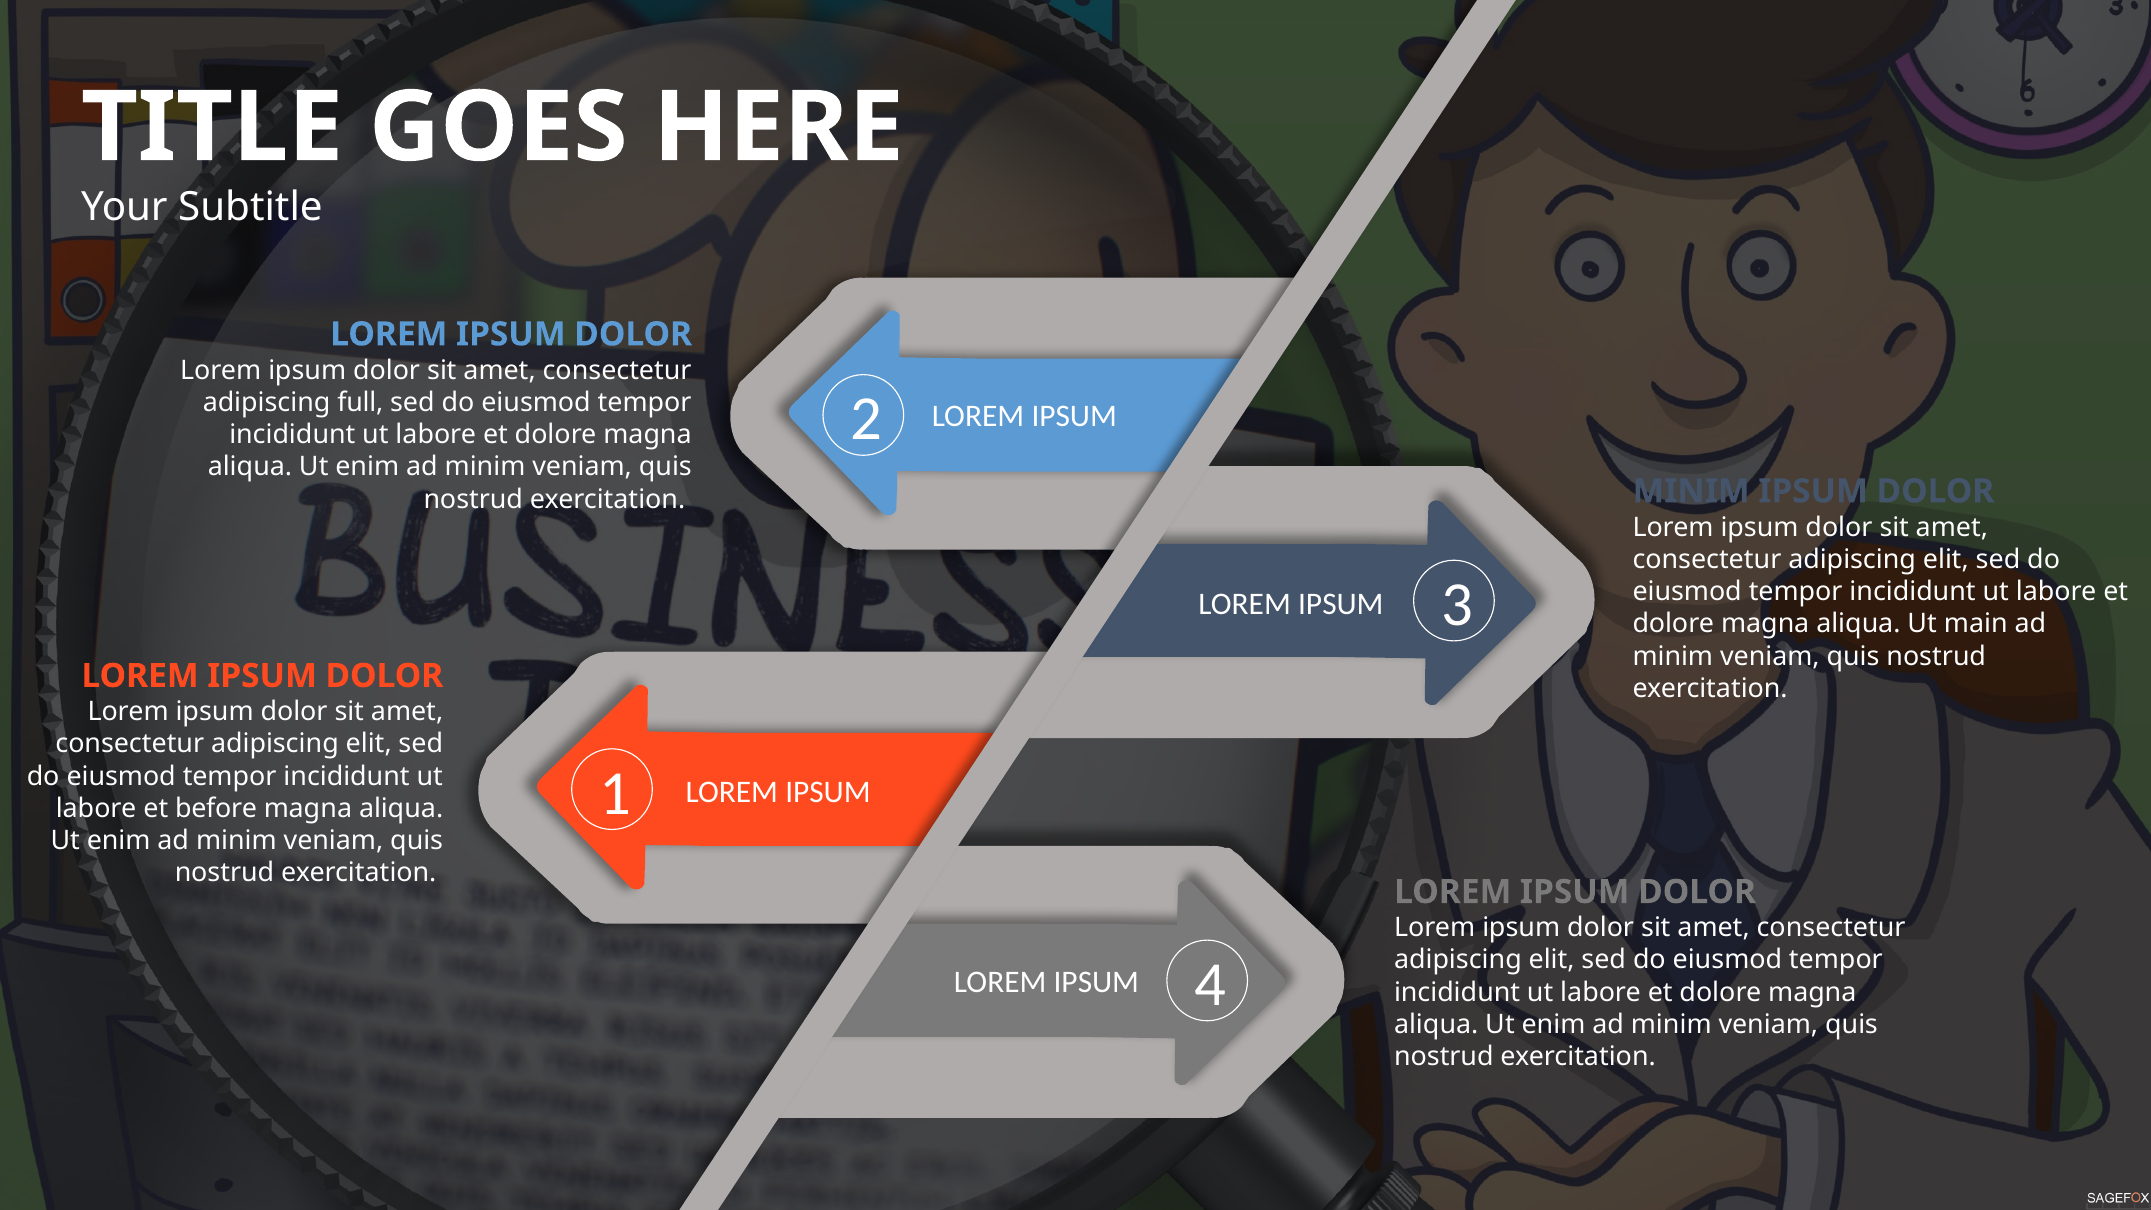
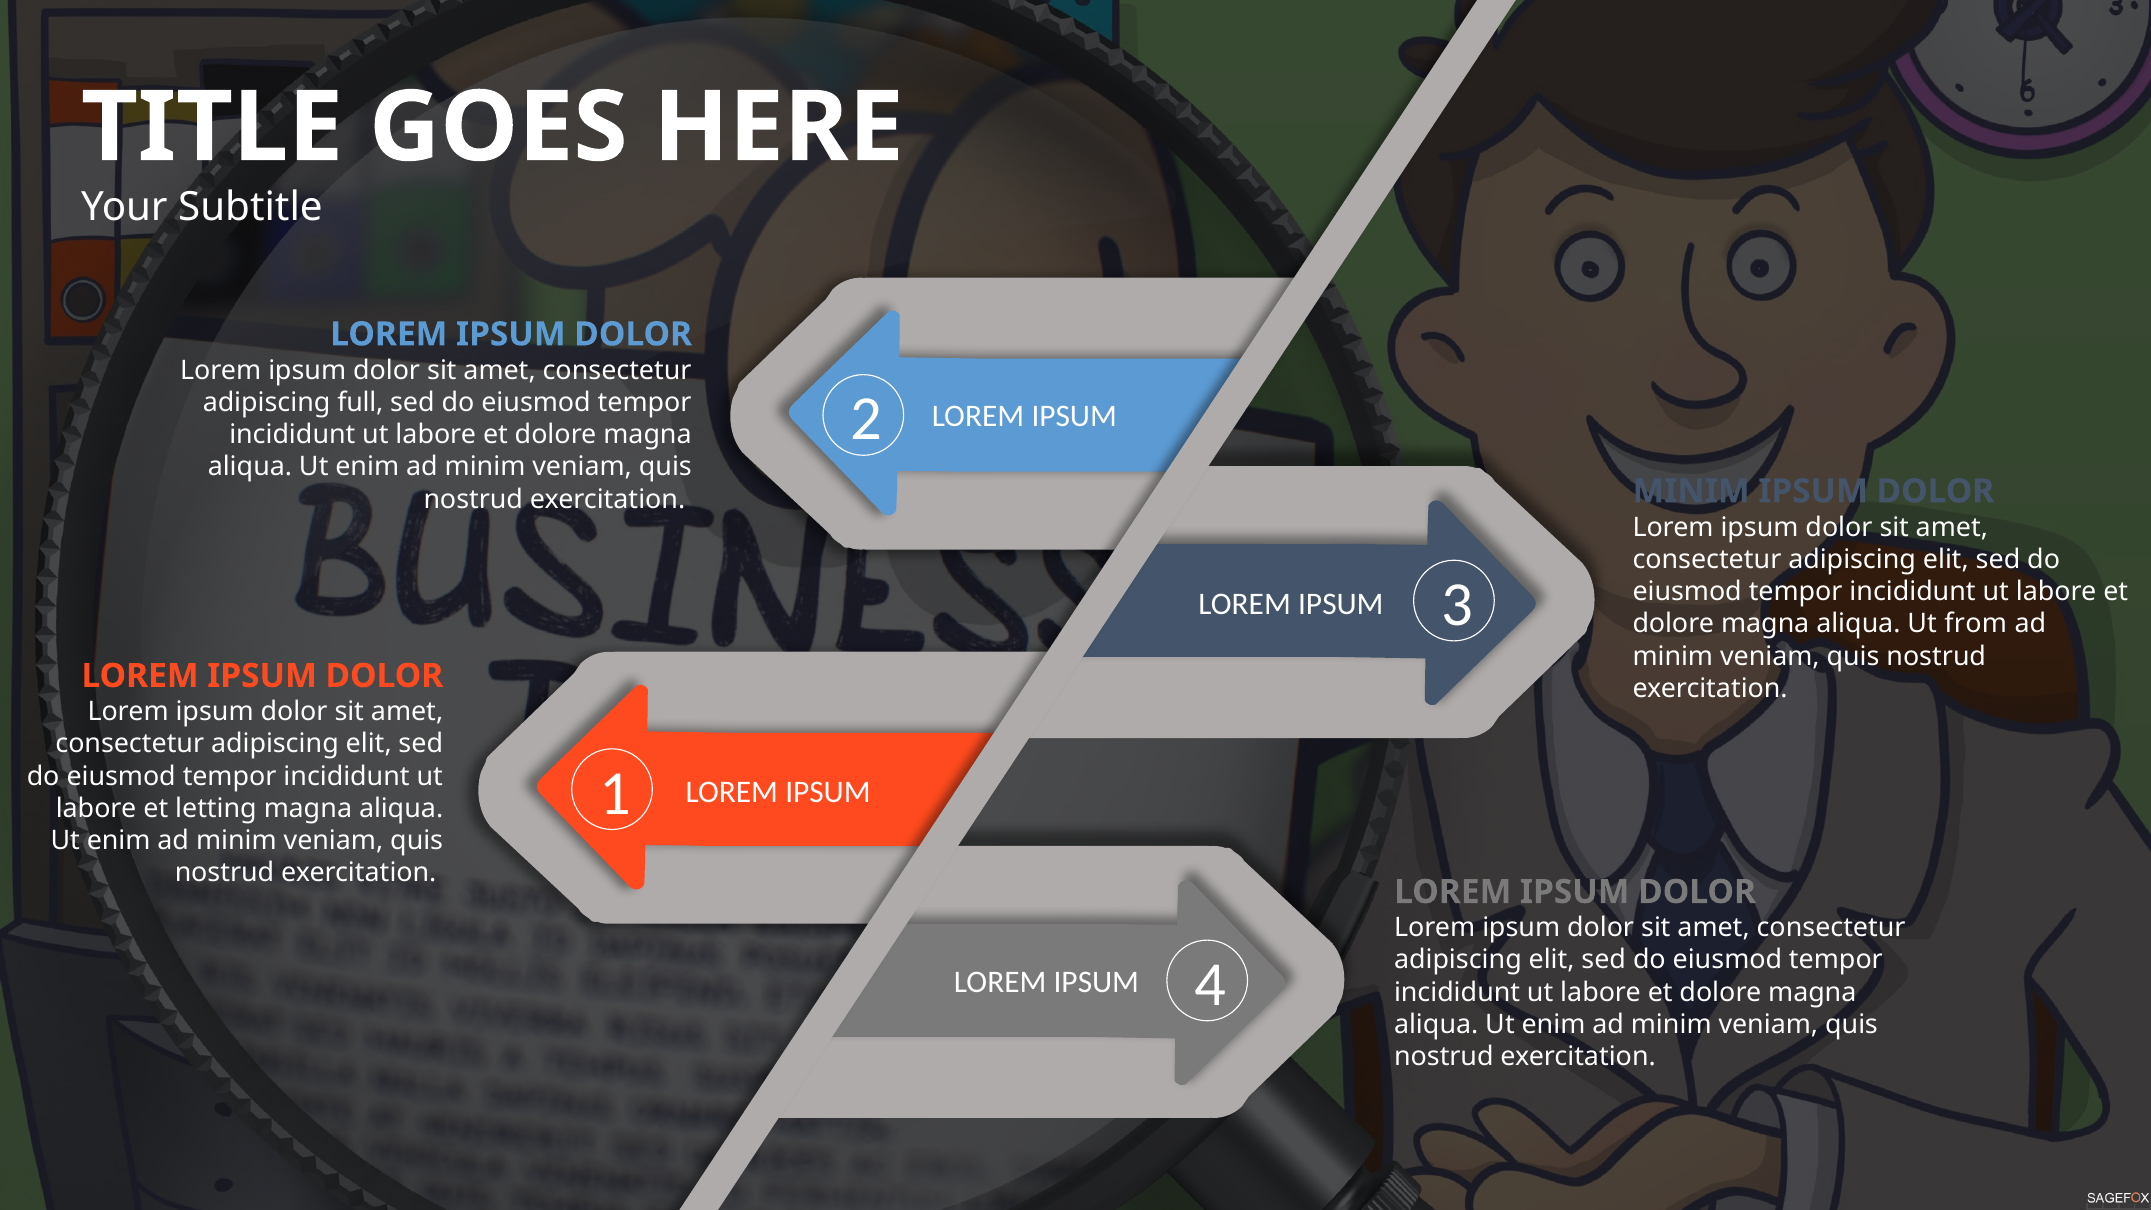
main: main -> from
before: before -> letting
